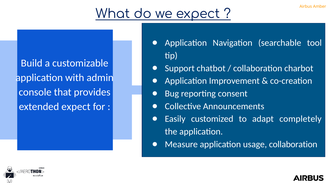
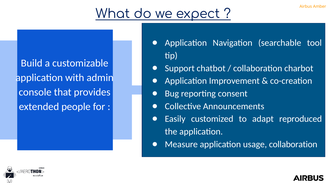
extended expect: expect -> people
completely: completely -> reproduced
